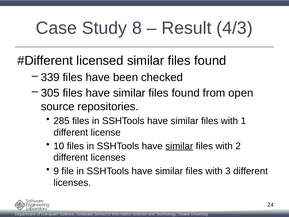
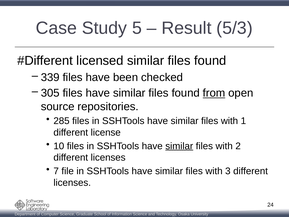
8: 8 -> 5
4/3: 4/3 -> 5/3
from underline: none -> present
9: 9 -> 7
